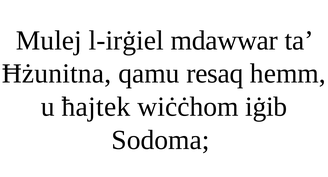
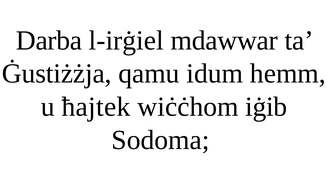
Mulej: Mulej -> Darba
Ħżunitna: Ħżunitna -> Ġustiżżja
resaq: resaq -> idum
